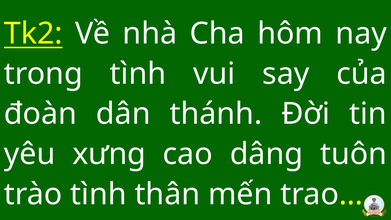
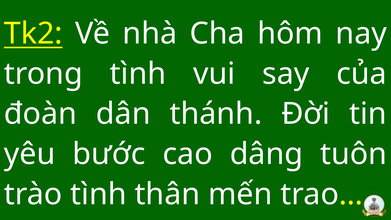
xưng: xưng -> bước
